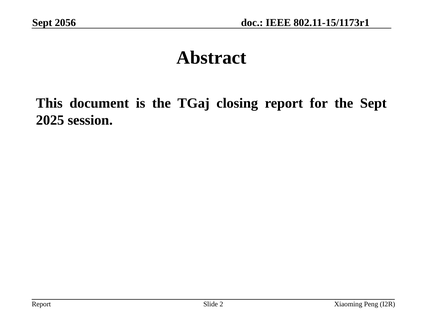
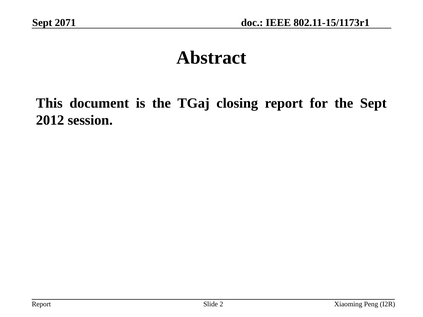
2056: 2056 -> 2071
2025: 2025 -> 2012
